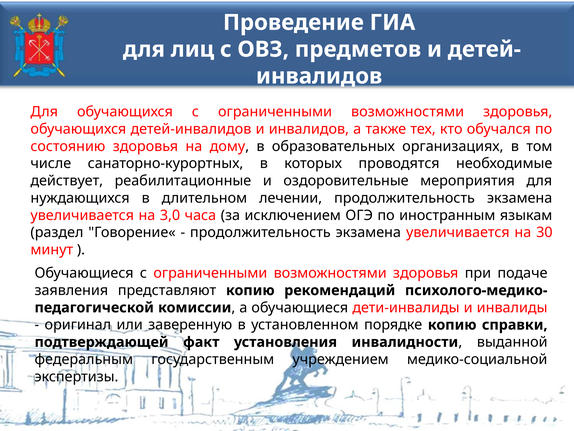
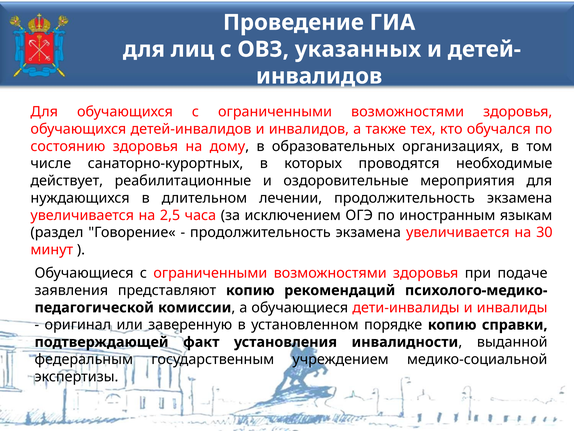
предметов: предметов -> указанных
3,0: 3,0 -> 2,5
